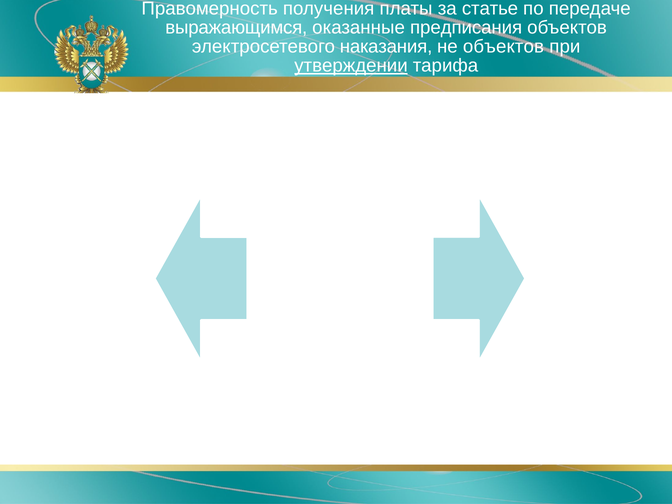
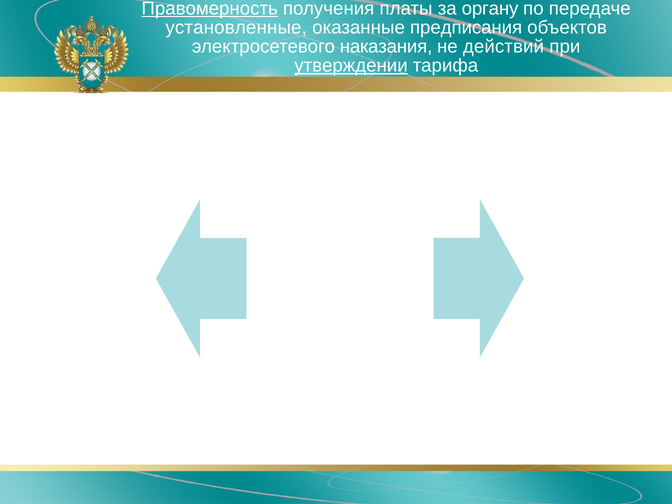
Правомерность underline: none -> present
статье: статье -> органу
выражающимся: выражающимся -> установленные
не объектов: объектов -> действий
